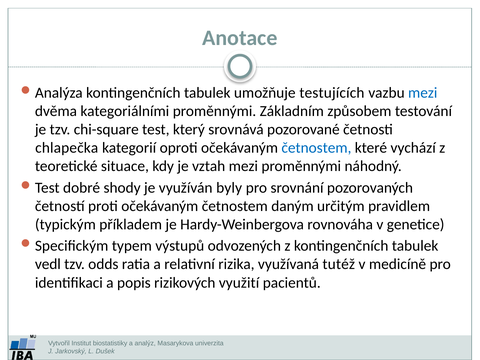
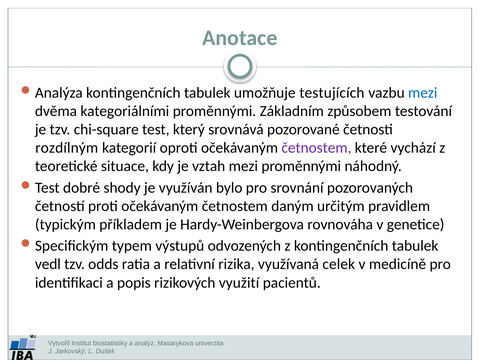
chlapečka: chlapečka -> rozdílným
četnostem at (316, 148) colour: blue -> purple
byly: byly -> bylo
tutéž: tutéž -> celek
